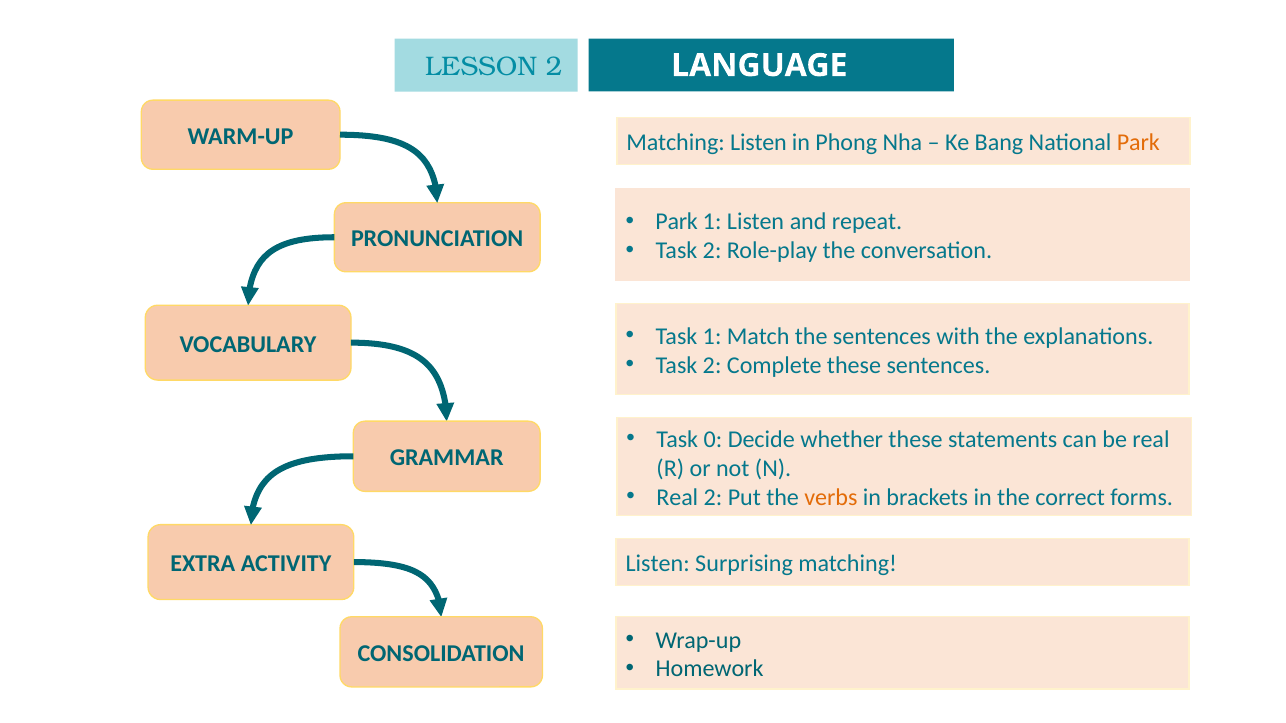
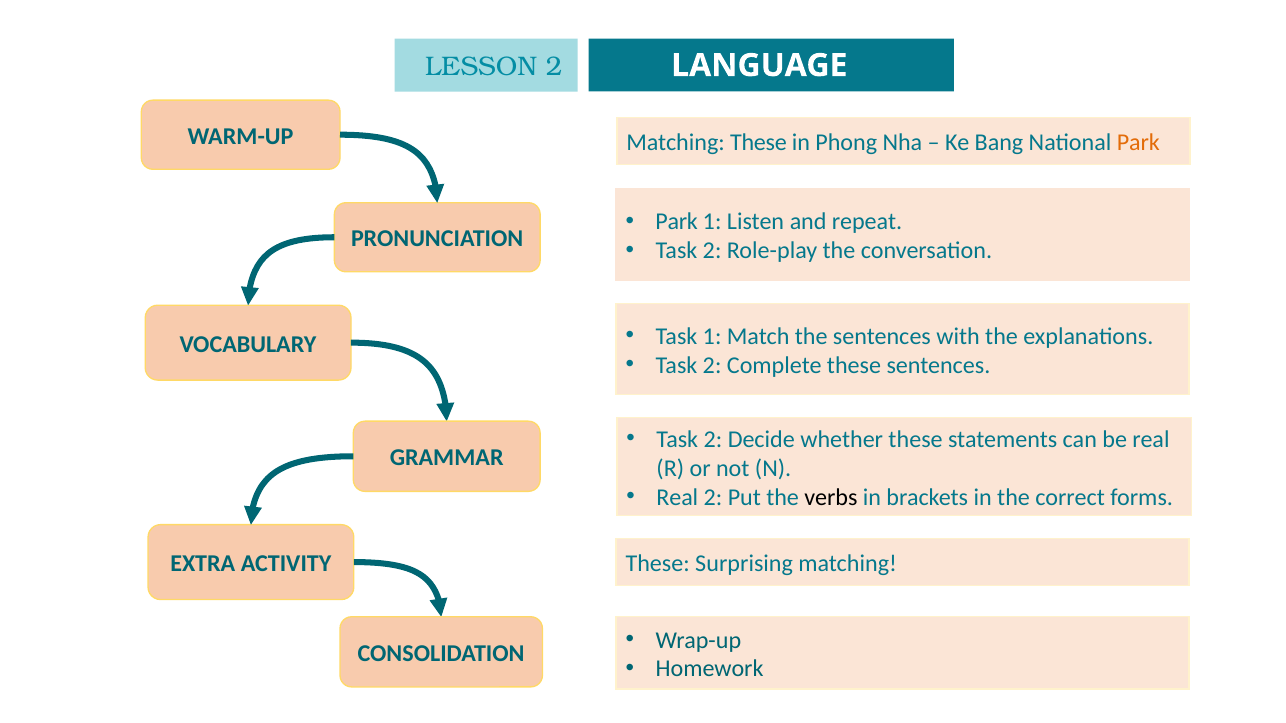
Matching Listen: Listen -> These
0 at (713, 440): 0 -> 2
verbs colour: orange -> black
Listen at (658, 564): Listen -> These
